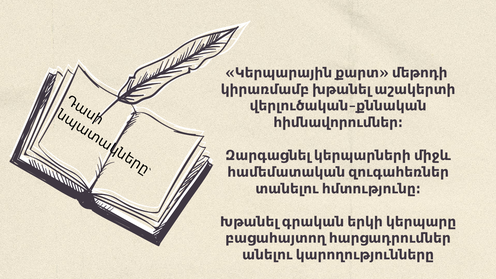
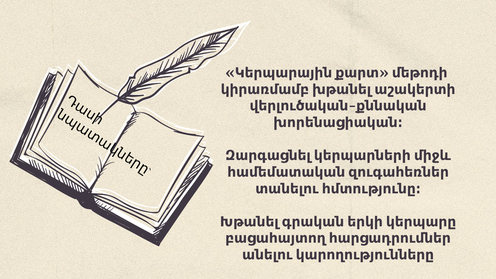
հիմնավորումներ։: հիմնավորումներ։ -> խորենացիական։
